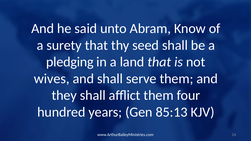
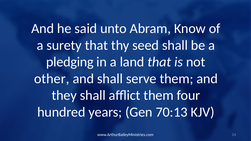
wives: wives -> other
85:13: 85:13 -> 70:13
